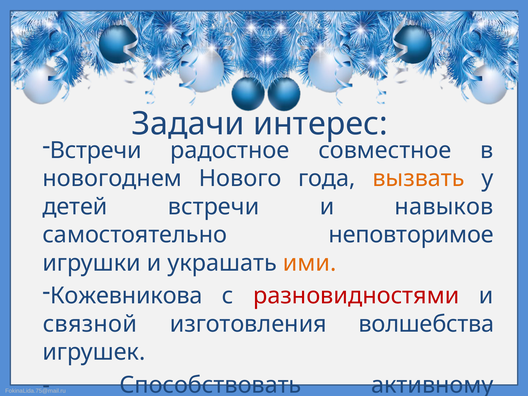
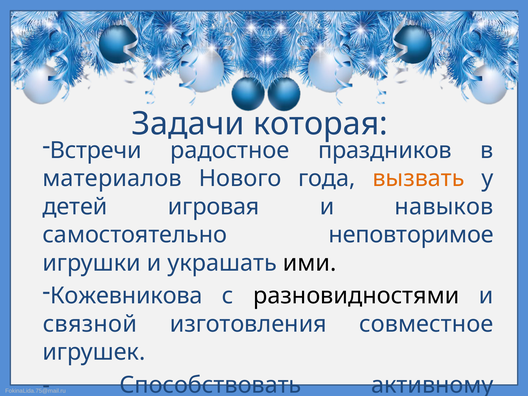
интерес: интерес -> которая
совместное: совместное -> праздников
новогоднем: новогоднем -> материалов
детей встречи: встречи -> игровая
ими colour: orange -> black
разновидностями colour: red -> black
волшебства: волшебства -> совместное
